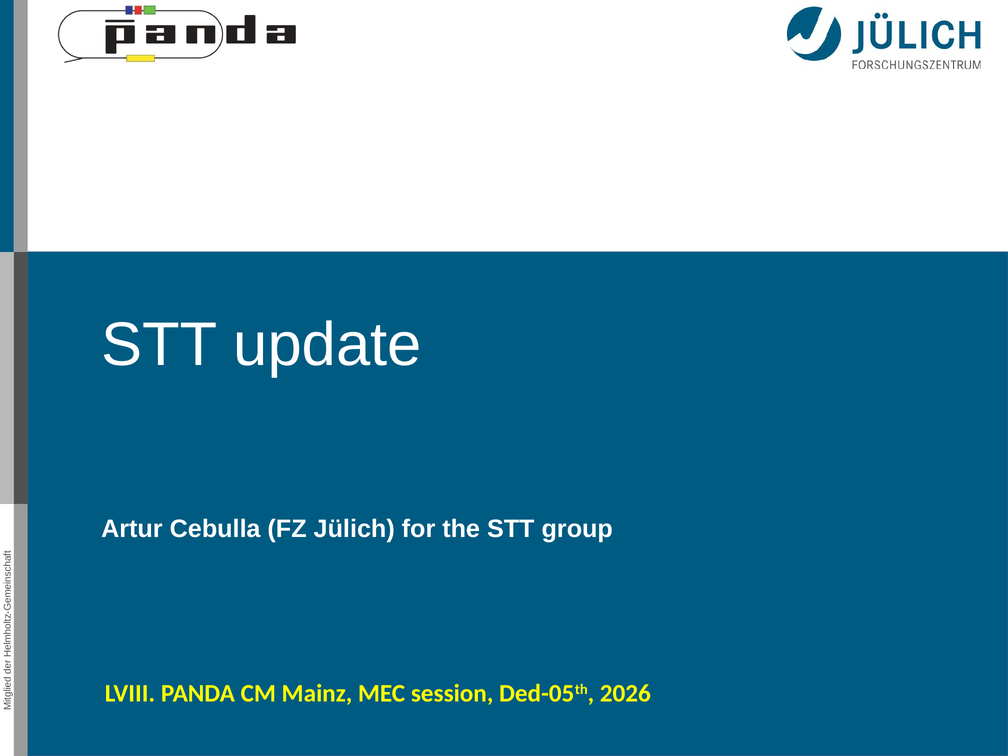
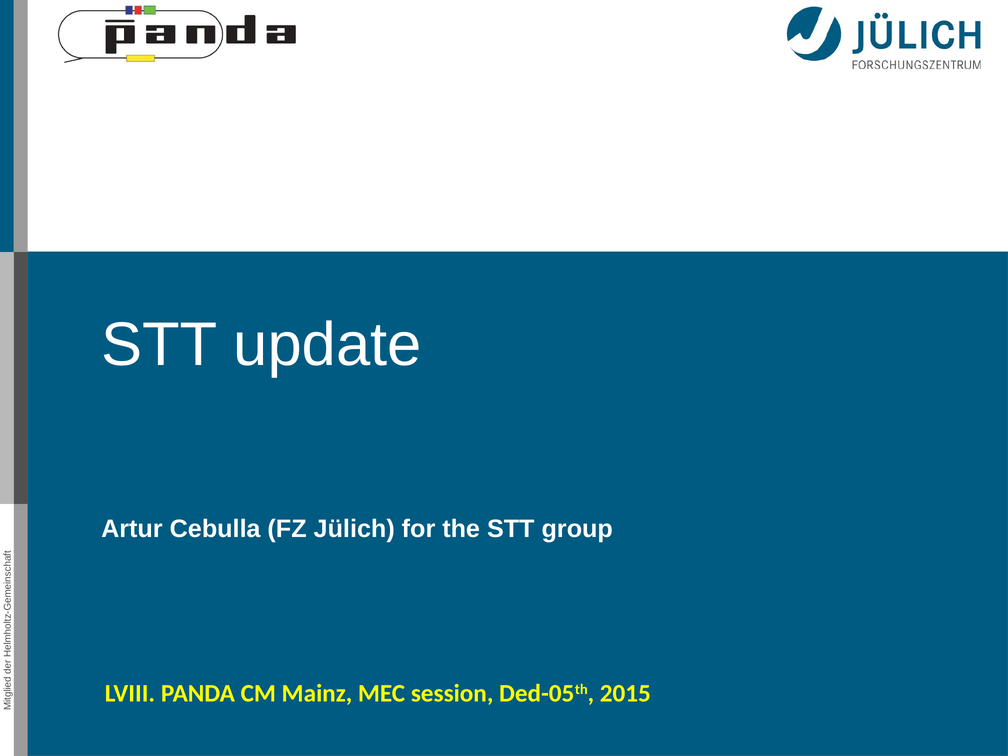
2026: 2026 -> 2015
